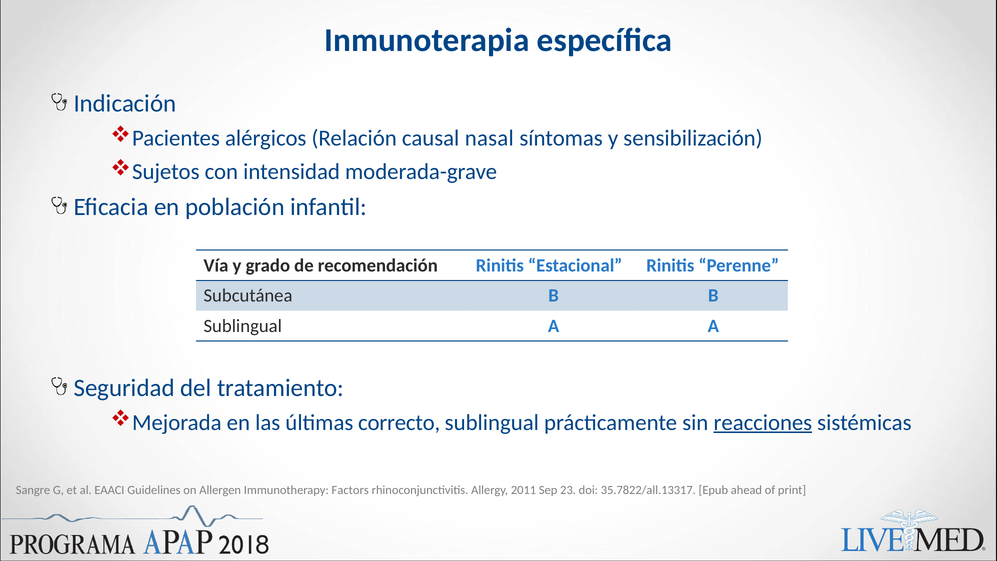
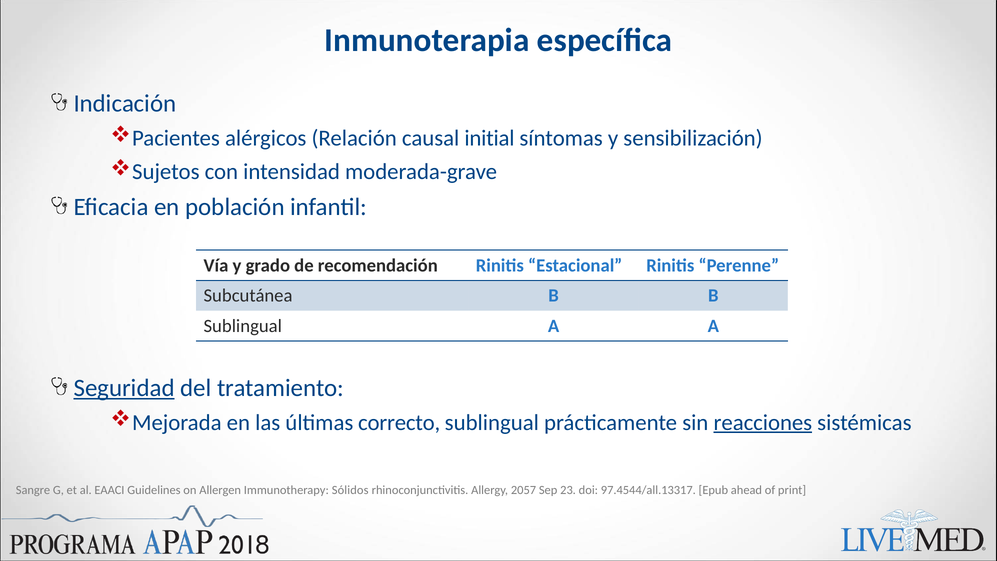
nasal: nasal -> initial
Seguridad underline: none -> present
Factors: Factors -> Sólidos
2011: 2011 -> 2057
35.7822/all.13317: 35.7822/all.13317 -> 97.4544/all.13317
